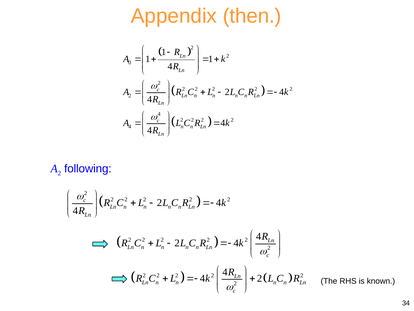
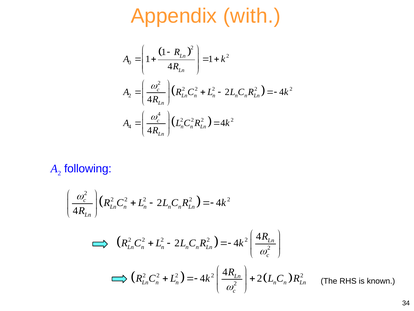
then: then -> with
